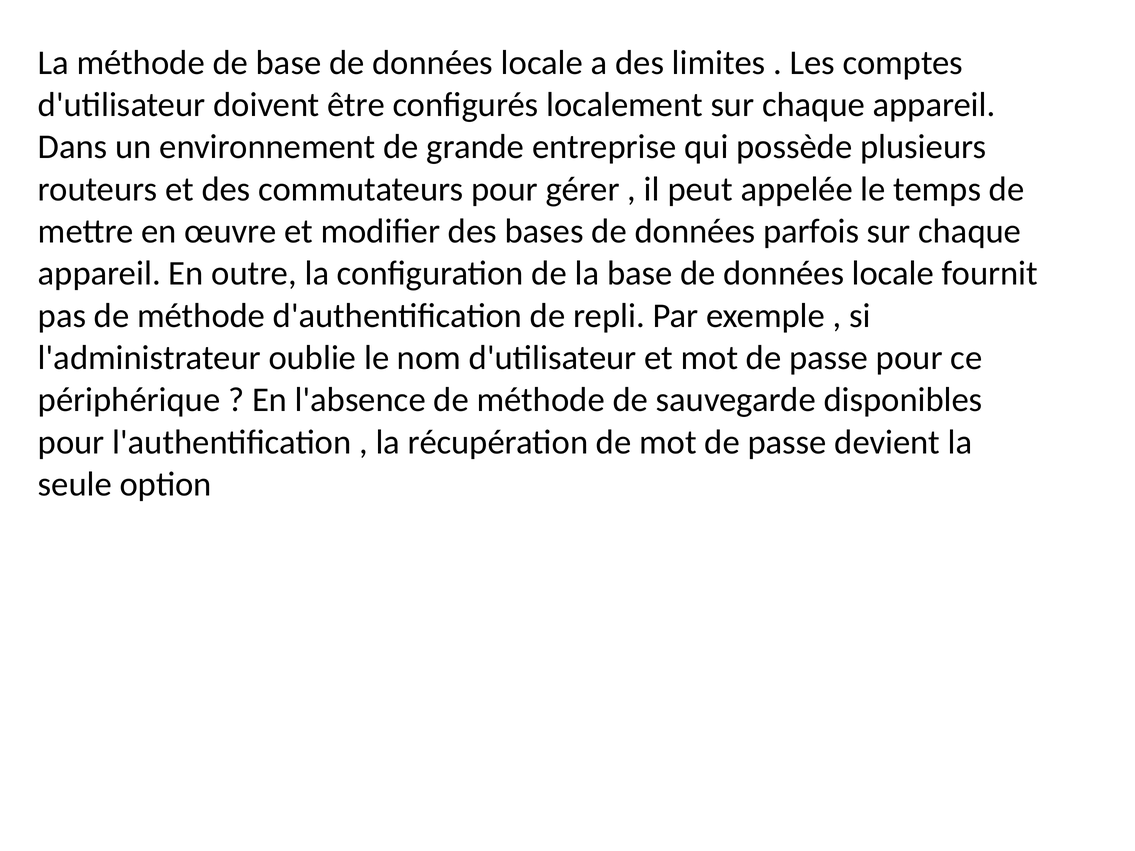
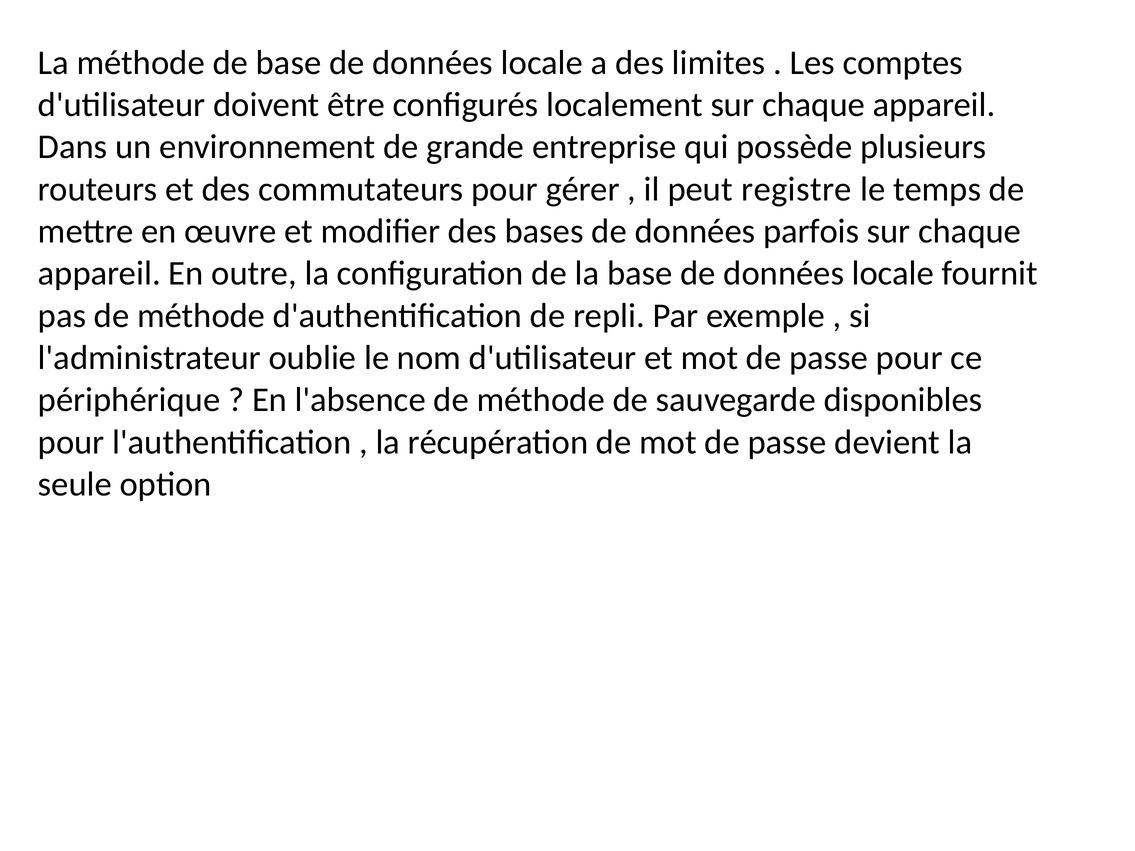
appelée: appelée -> registre
